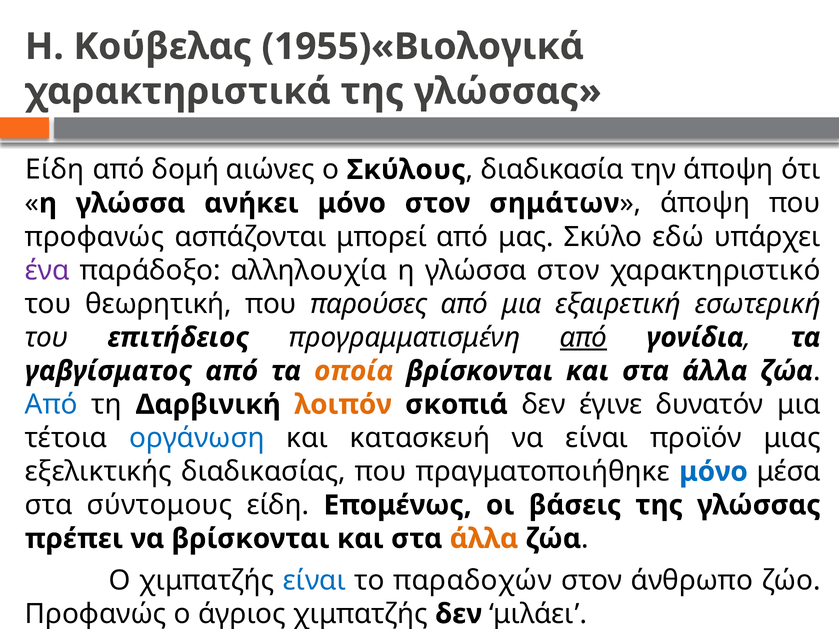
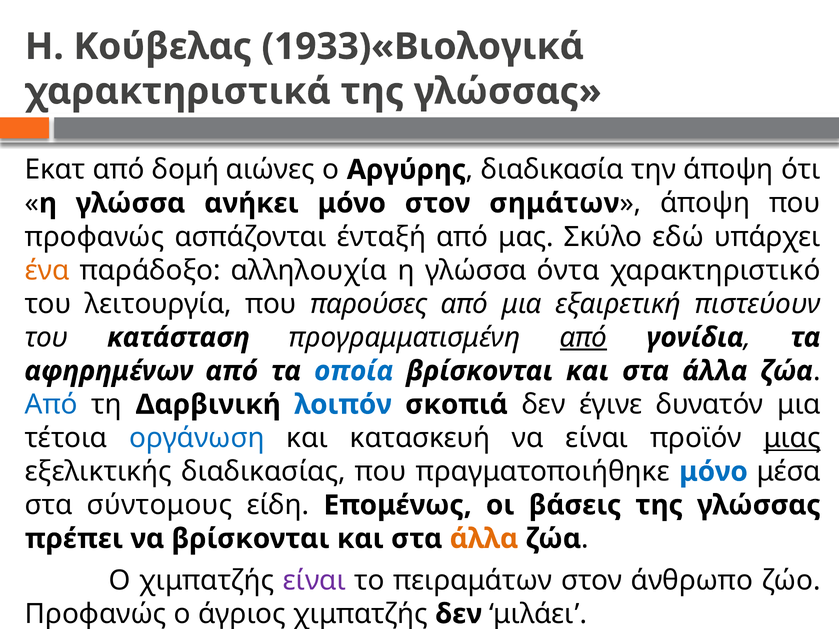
1955)«Βιολογικά: 1955)«Βιολογικά -> 1933)«Βιολογικά
Είδη at (55, 170): Είδη -> Εκατ
Σκύλους: Σκύλους -> Αργύρης
μπορεί: μπορεί -> ένταξή
ένα colour: purple -> orange
γλώσσα στον: στον -> όντα
θεωρητική: θεωρητική -> λειτουργία
εσωτερική: εσωτερική -> πιστεύουν
επιτήδειος: επιτήδειος -> κατάσταση
γαβγίσματος: γαβγίσματος -> αφηρημένων
οποία colour: orange -> blue
λοιπόν colour: orange -> blue
μιας underline: none -> present
είναι at (314, 581) colour: blue -> purple
παραδοχών: παραδοχών -> πειραμάτων
